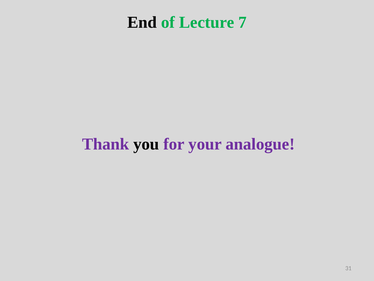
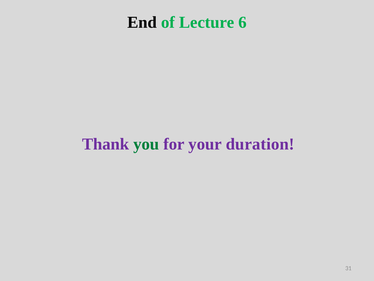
7: 7 -> 6
you colour: black -> green
analogue: analogue -> duration
